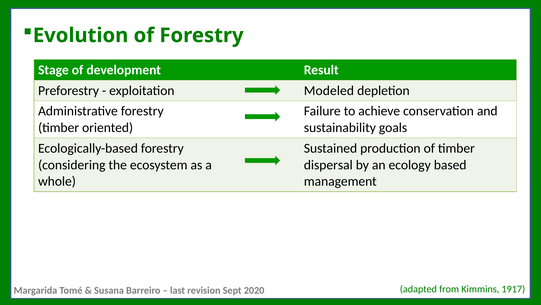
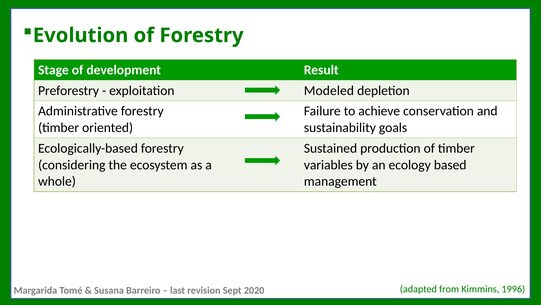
dispersal: dispersal -> variables
1917: 1917 -> 1996
